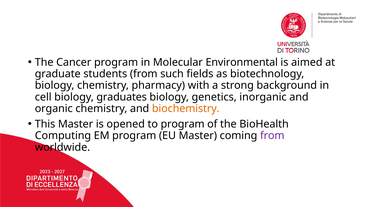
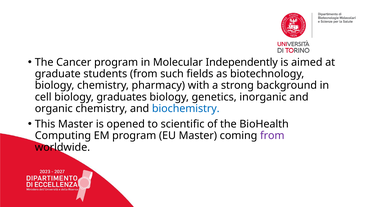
Environmental: Environmental -> Independently
biochemistry colour: orange -> blue
to program: program -> scientific
